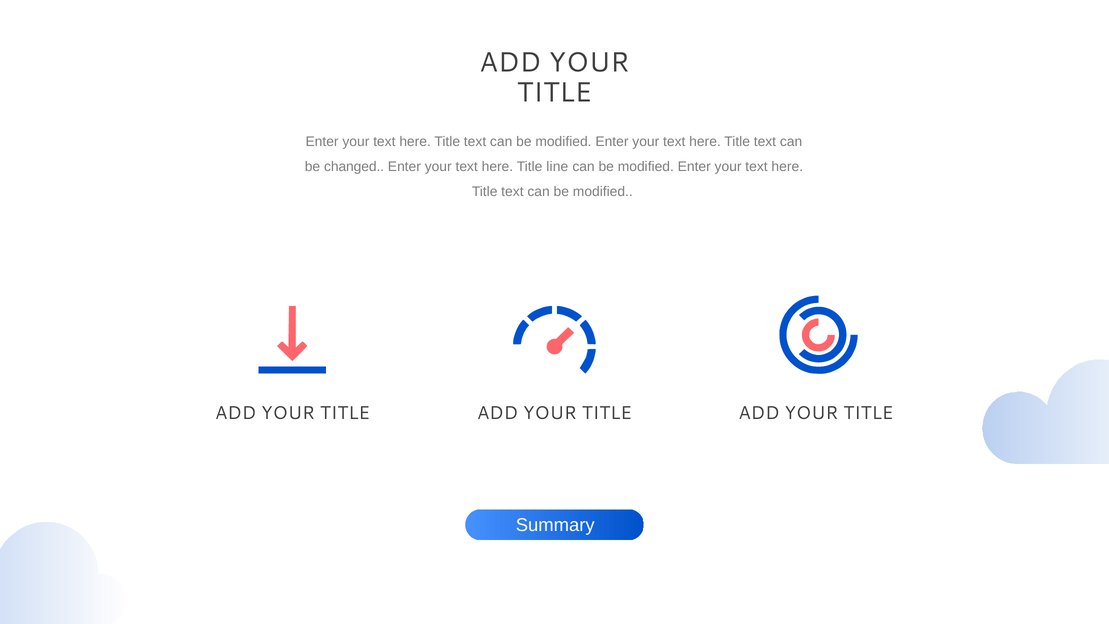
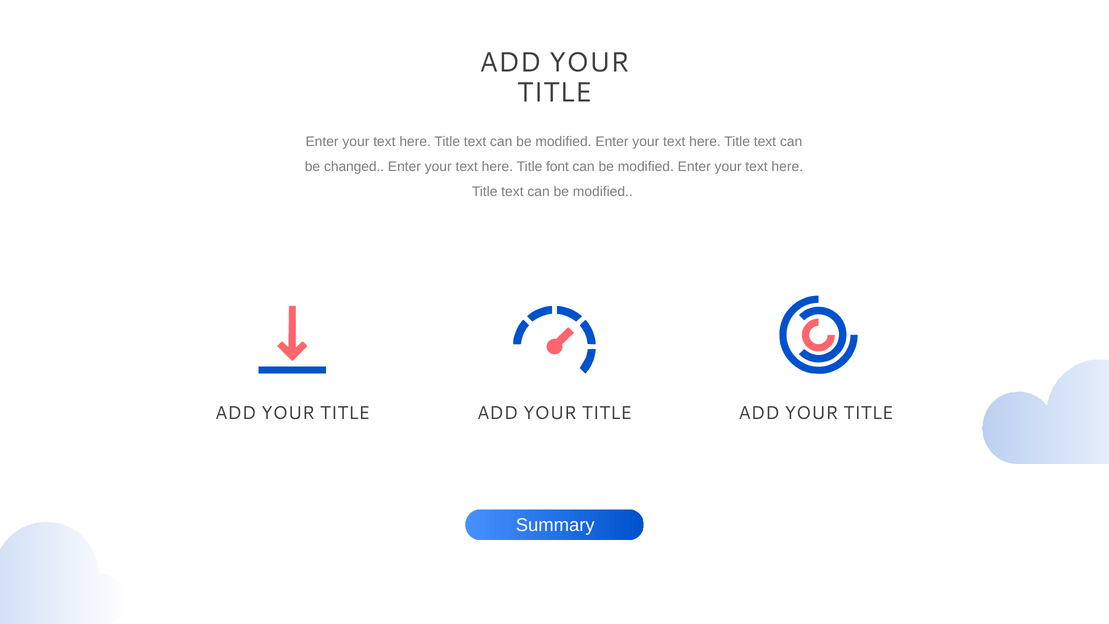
line: line -> font
